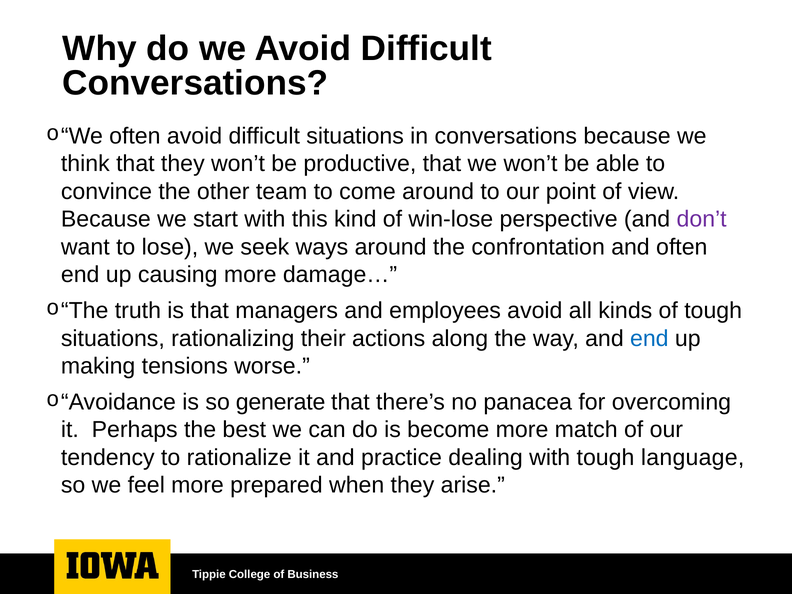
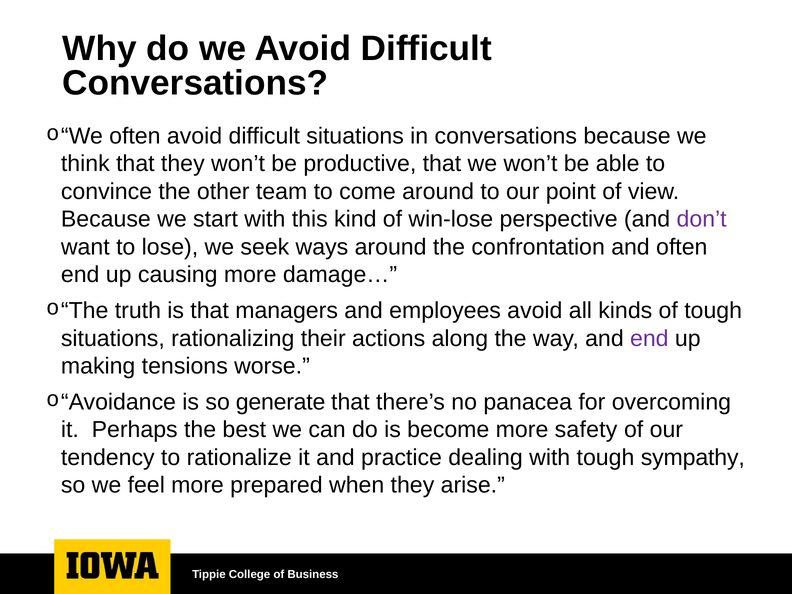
end at (649, 338) colour: blue -> purple
match: match -> safety
language: language -> sympathy
